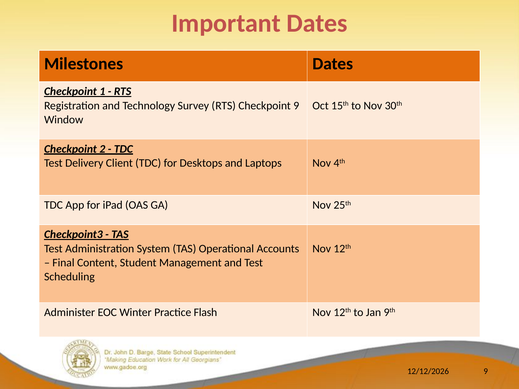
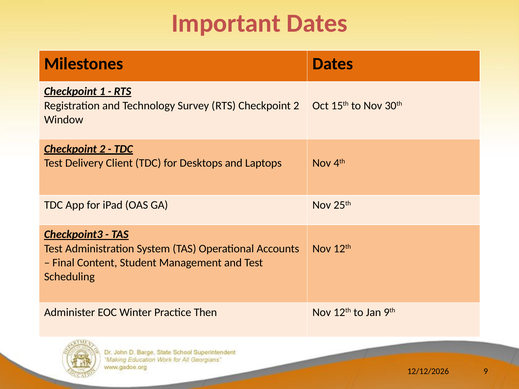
RTS Checkpoint 9: 9 -> 2
Flash: Flash -> Then
